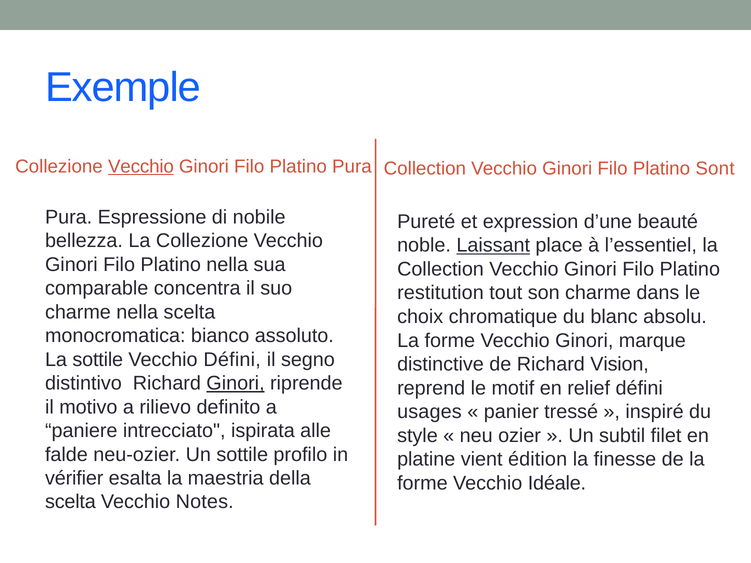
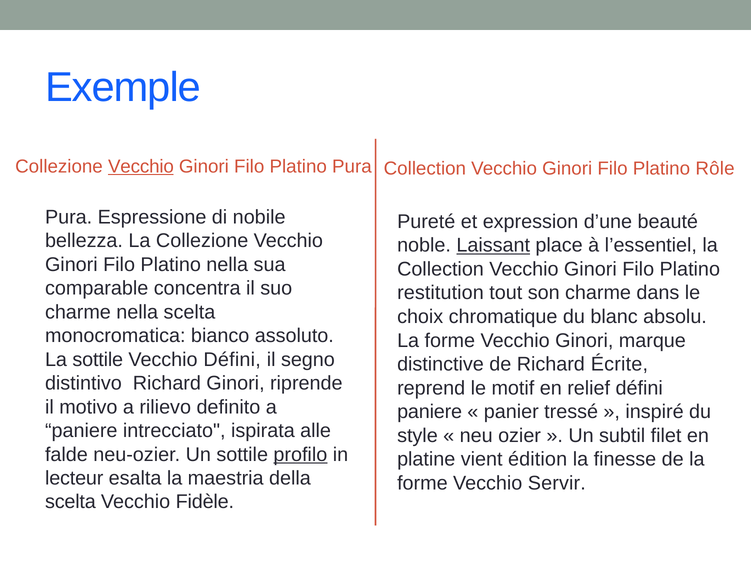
Sont: Sont -> Rôle
Vision: Vision -> Écrite
Ginori at (235, 383) underline: present -> none
usages at (429, 412): usages -> paniere
profilo underline: none -> present
vérifier: vérifier -> lecteur
Idéale: Idéale -> Servir
Notes: Notes -> Fidèle
